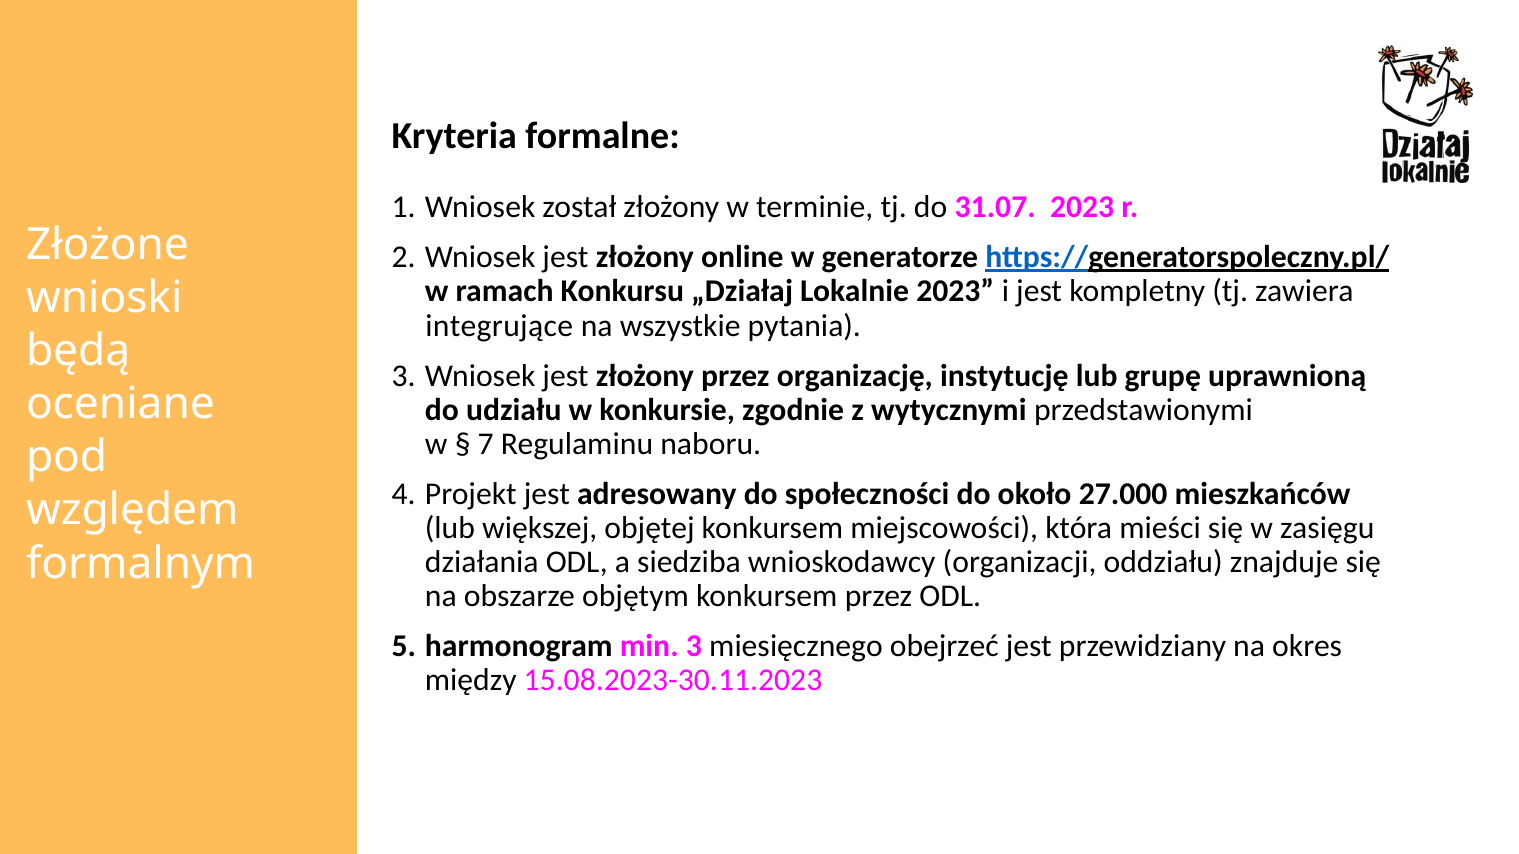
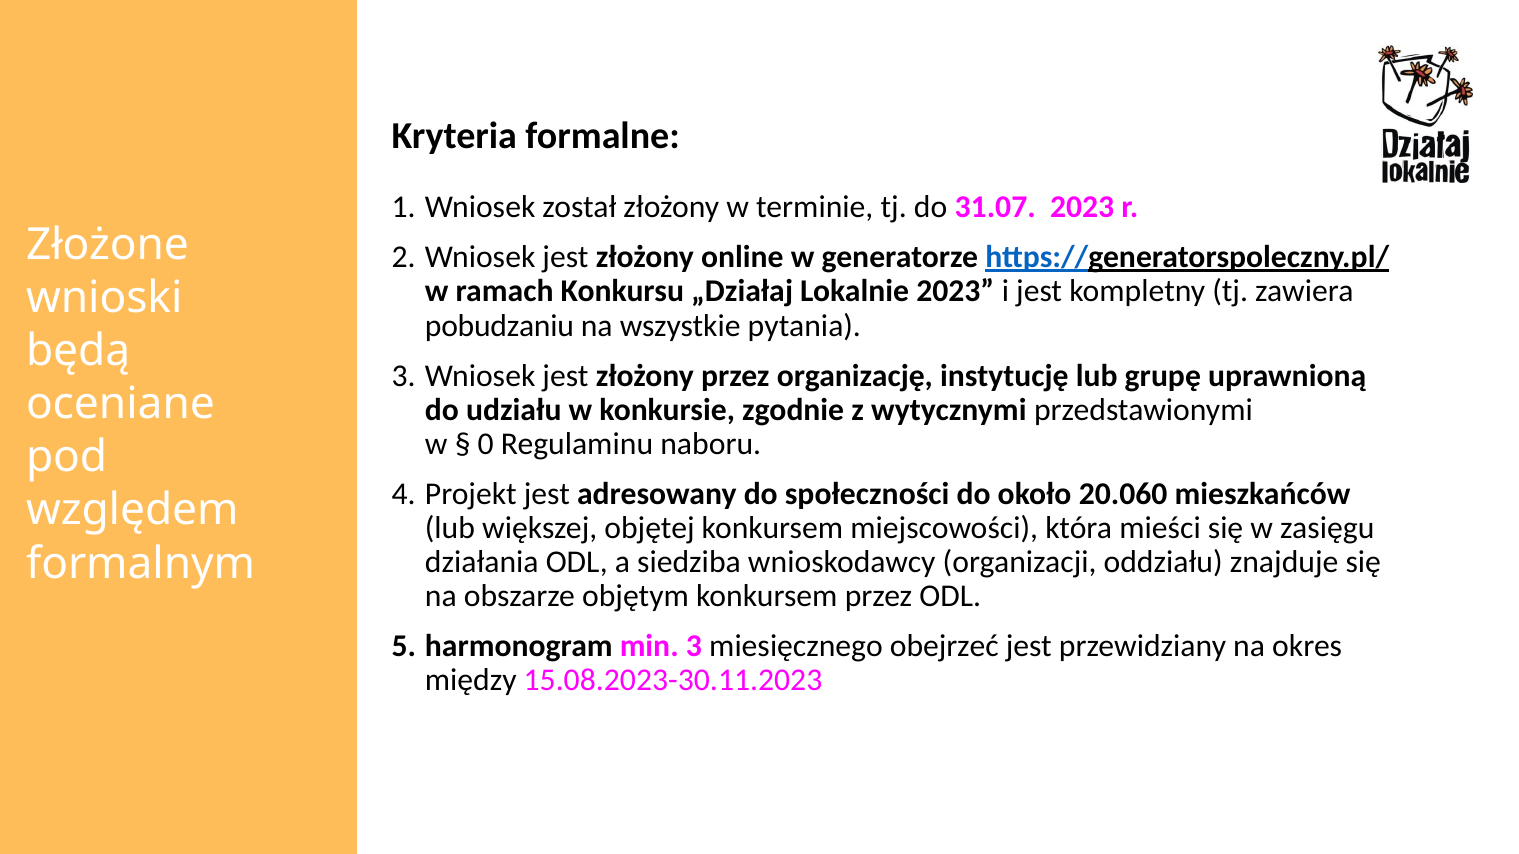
integrujące: integrujące -> pobudzaniu
7: 7 -> 0
27.000: 27.000 -> 20.060
